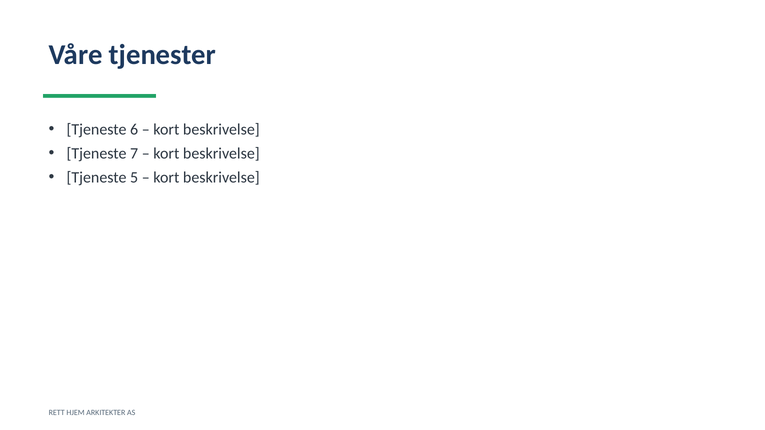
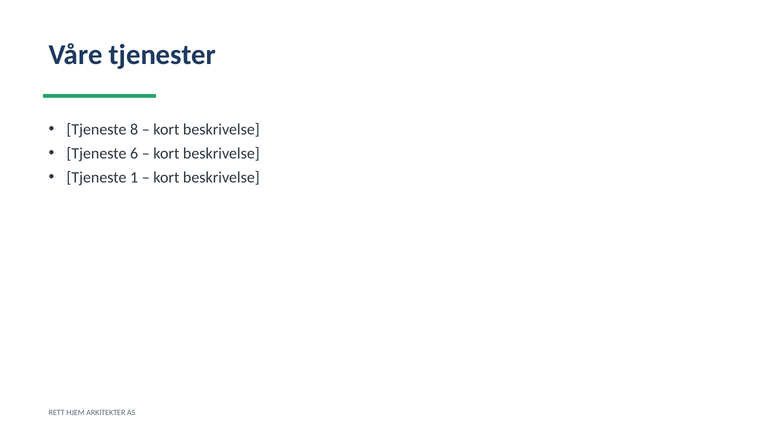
6: 6 -> 8
7: 7 -> 6
5: 5 -> 1
